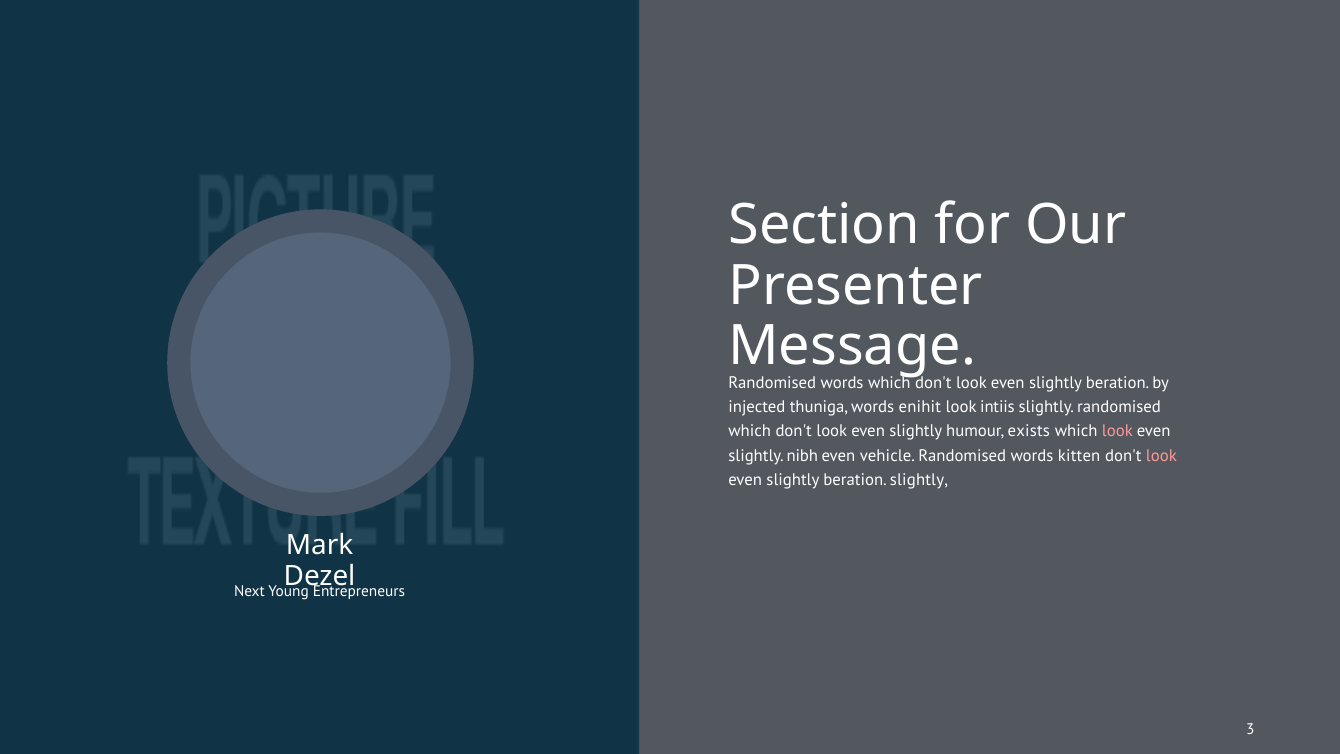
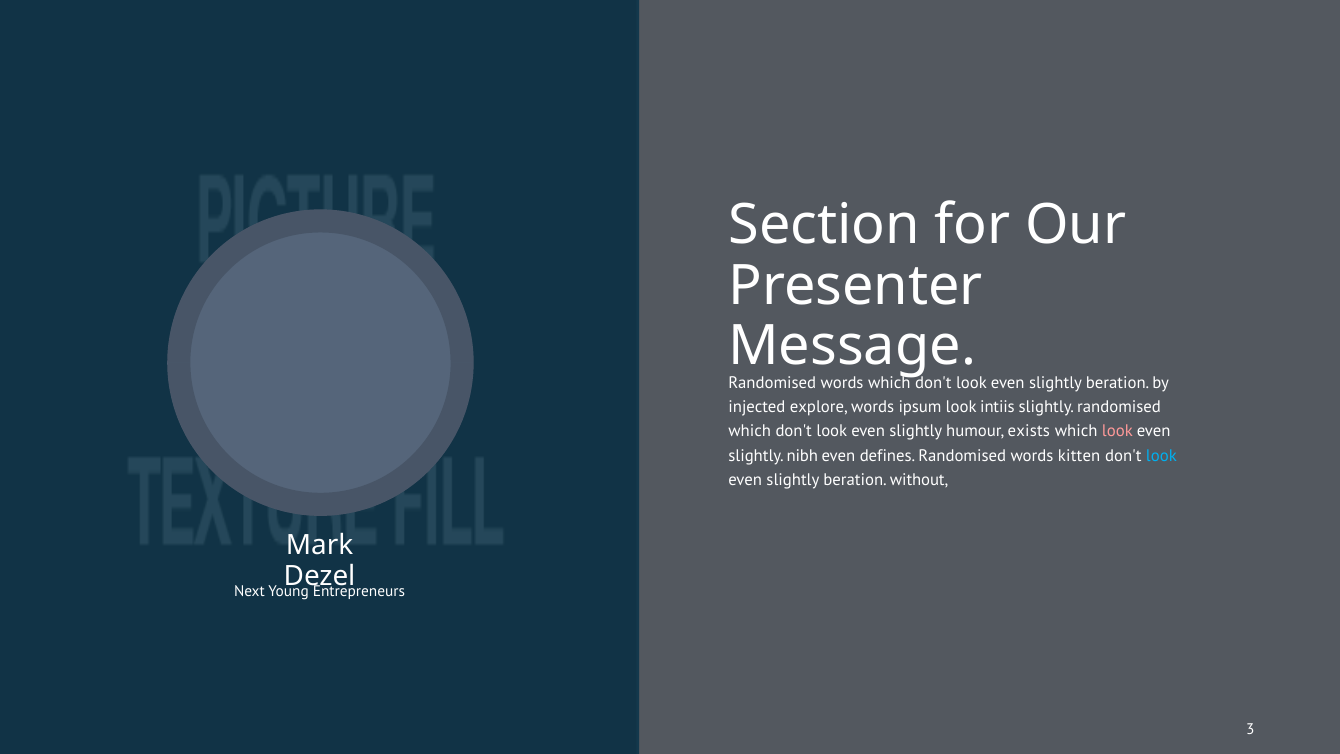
thuniga: thuniga -> explore
enihit: enihit -> ipsum
vehicle: vehicle -> defines
look at (1161, 455) colour: pink -> light blue
beration slightly: slightly -> without
